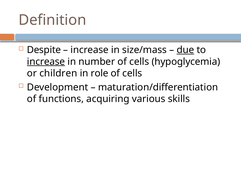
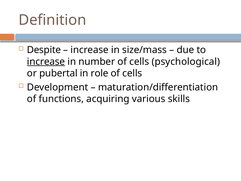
due underline: present -> none
hypoglycemia: hypoglycemia -> psychological
children: children -> pubertal
